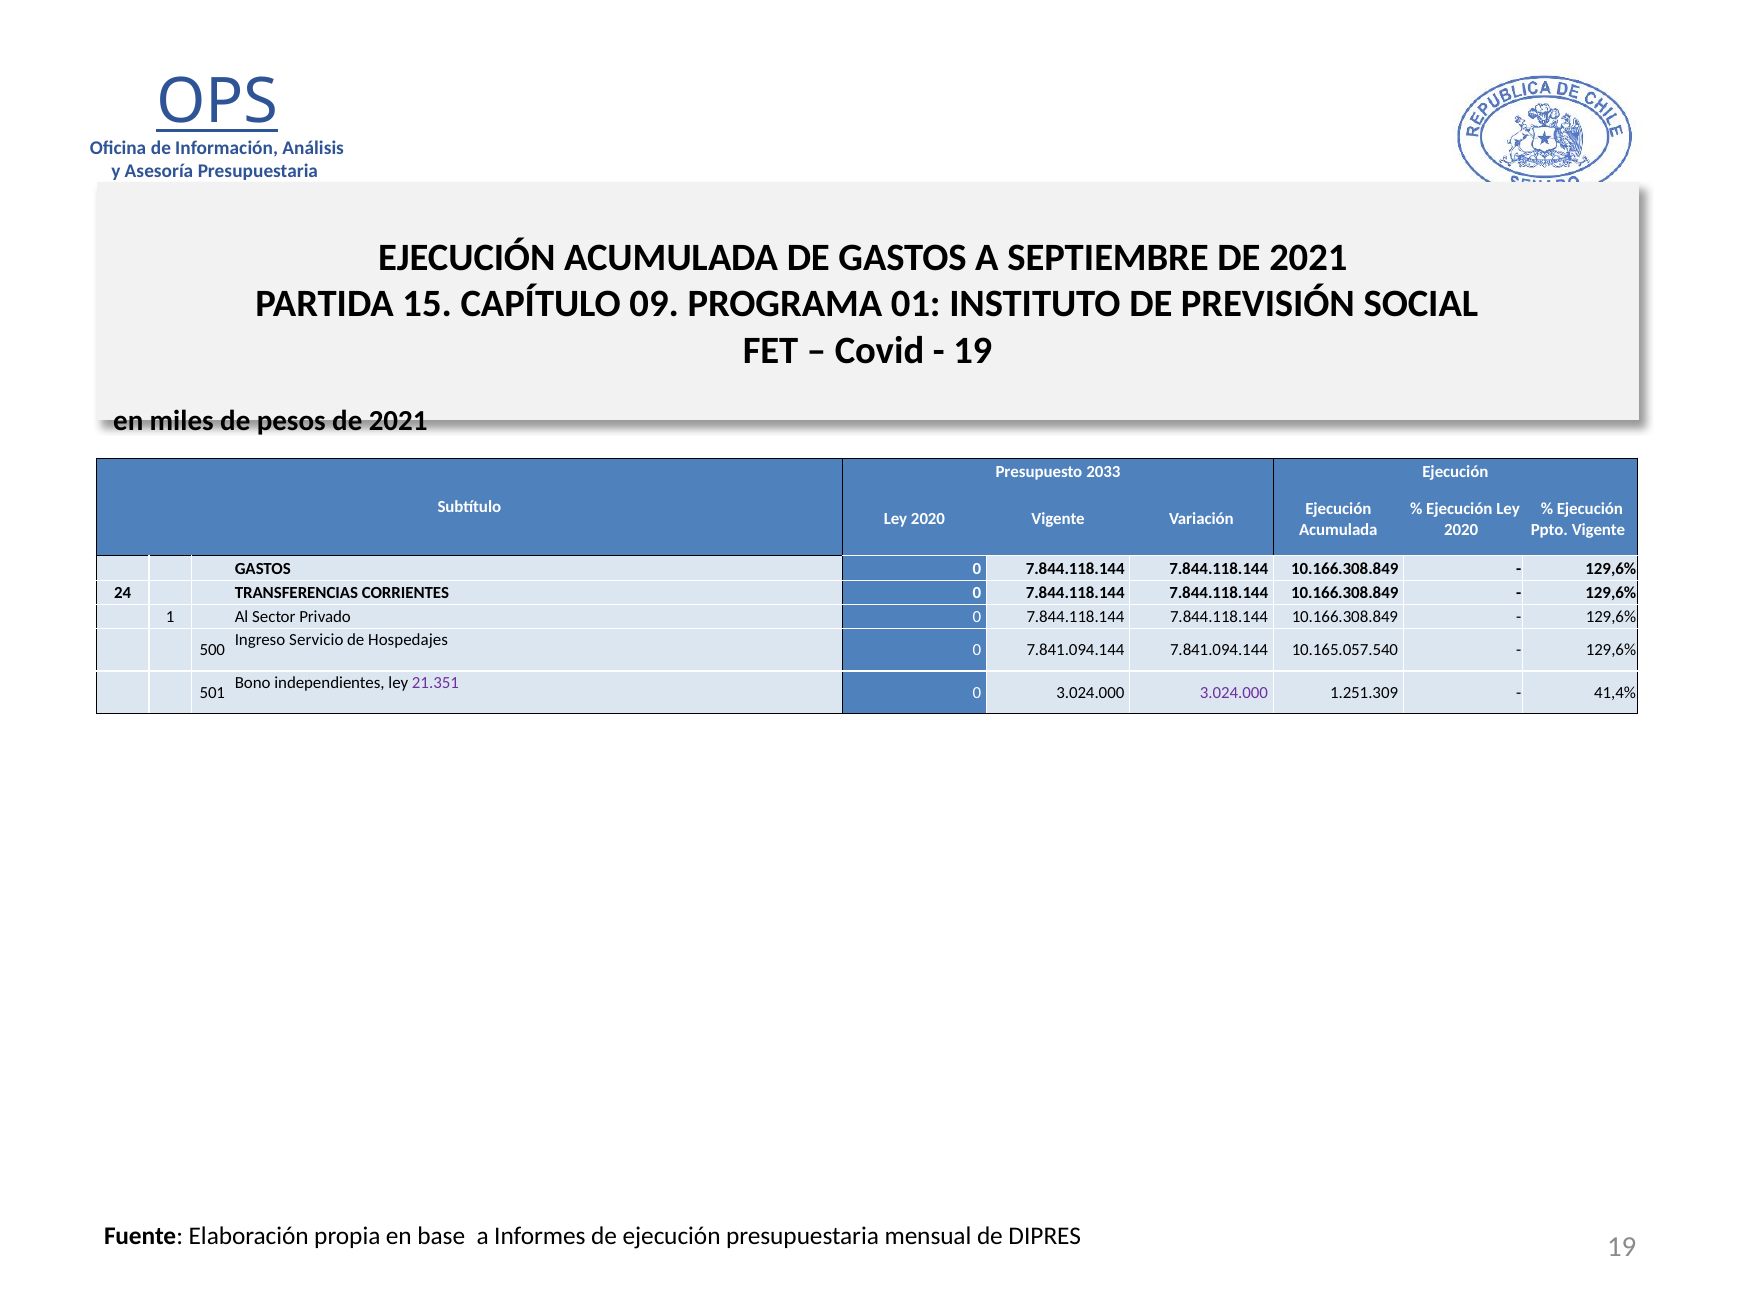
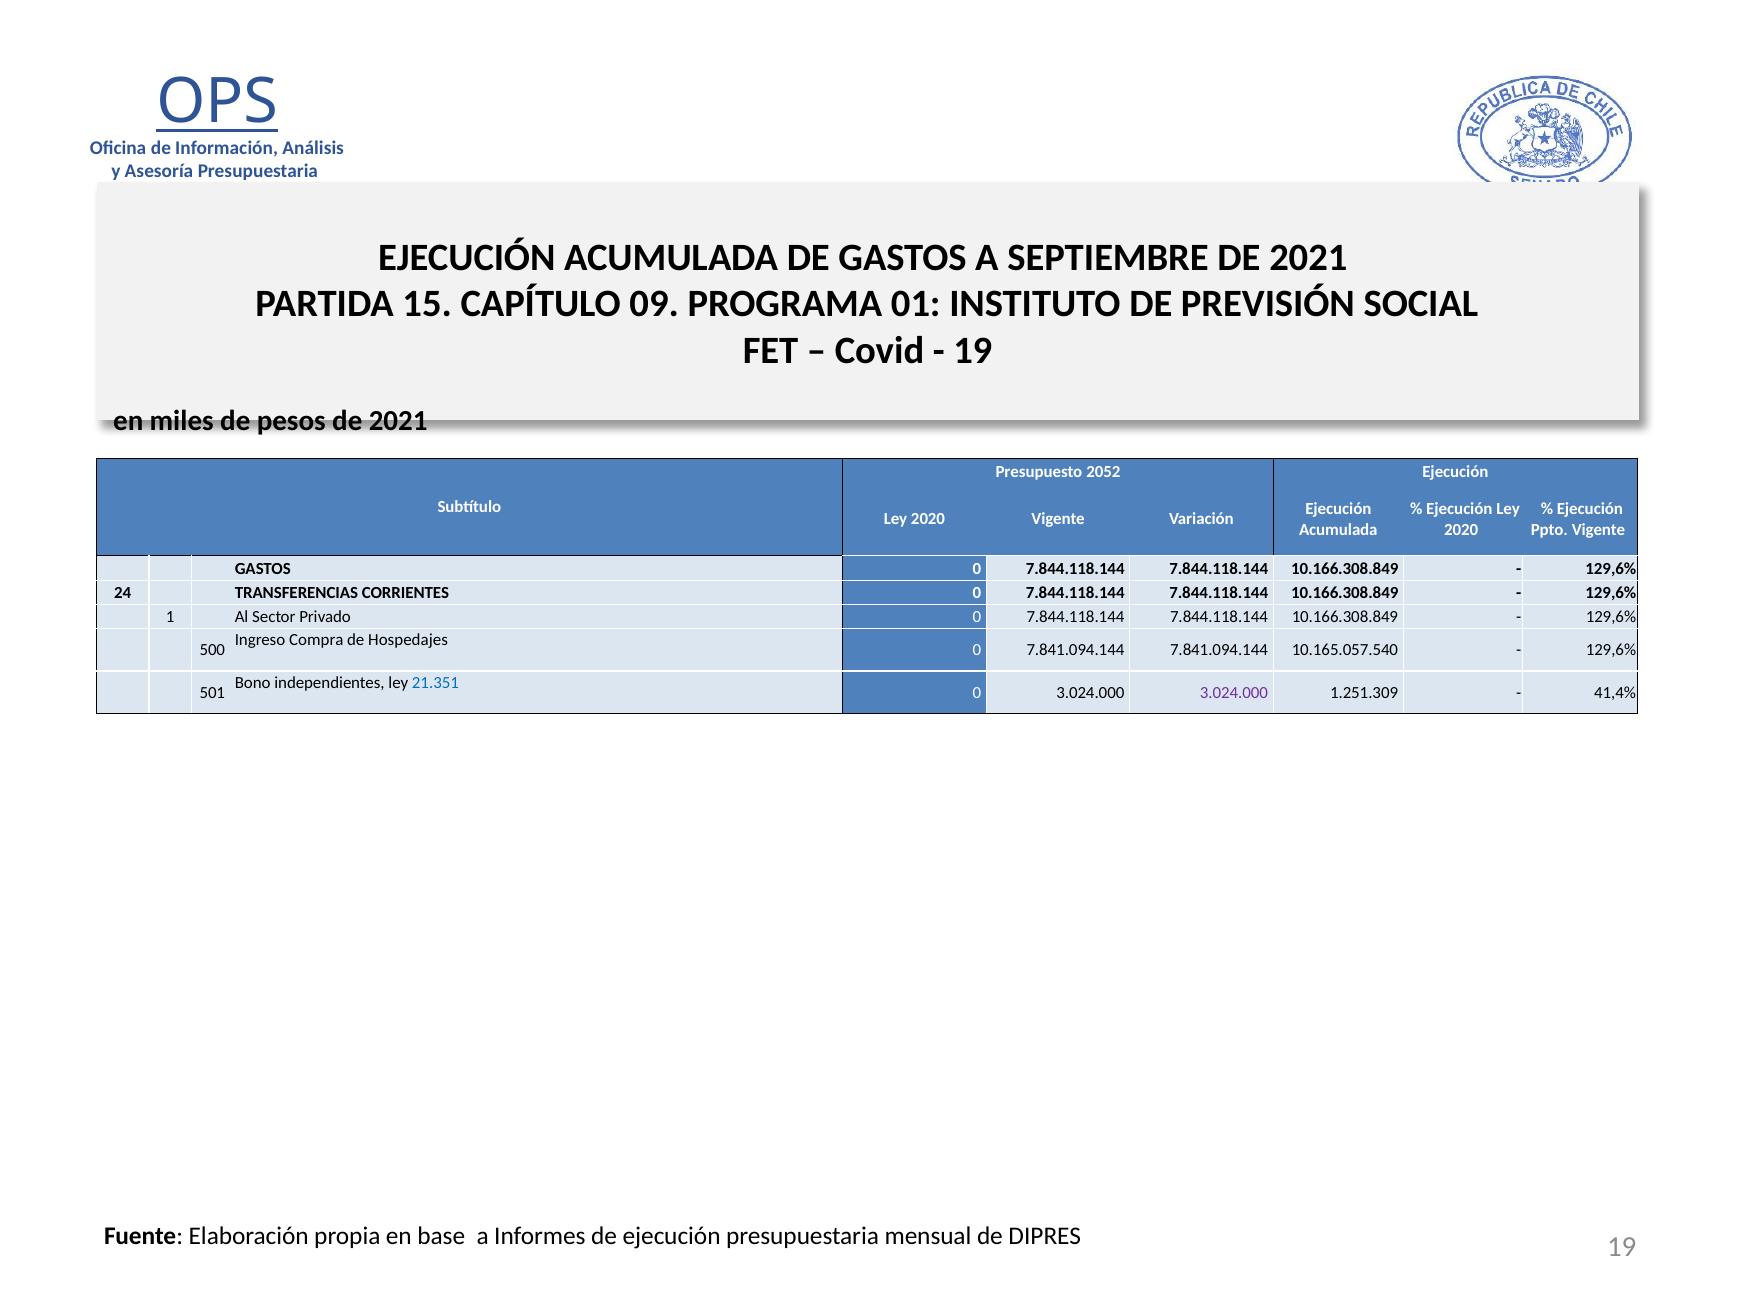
2033: 2033 -> 2052
Servicio: Servicio -> Compra
21.351 colour: purple -> blue
